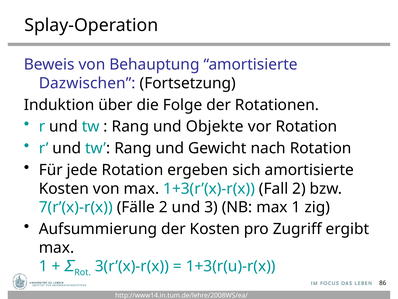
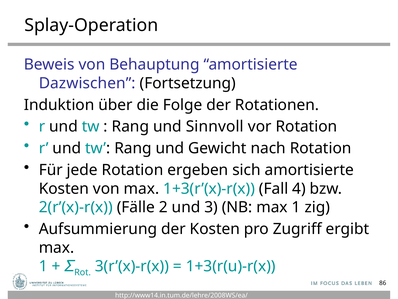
Objekte: Objekte -> Sinnvoll
Fall 2: 2 -> 4
7(r’(x)-r(x: 7(r’(x)-r(x -> 2(r’(x)-r(x
